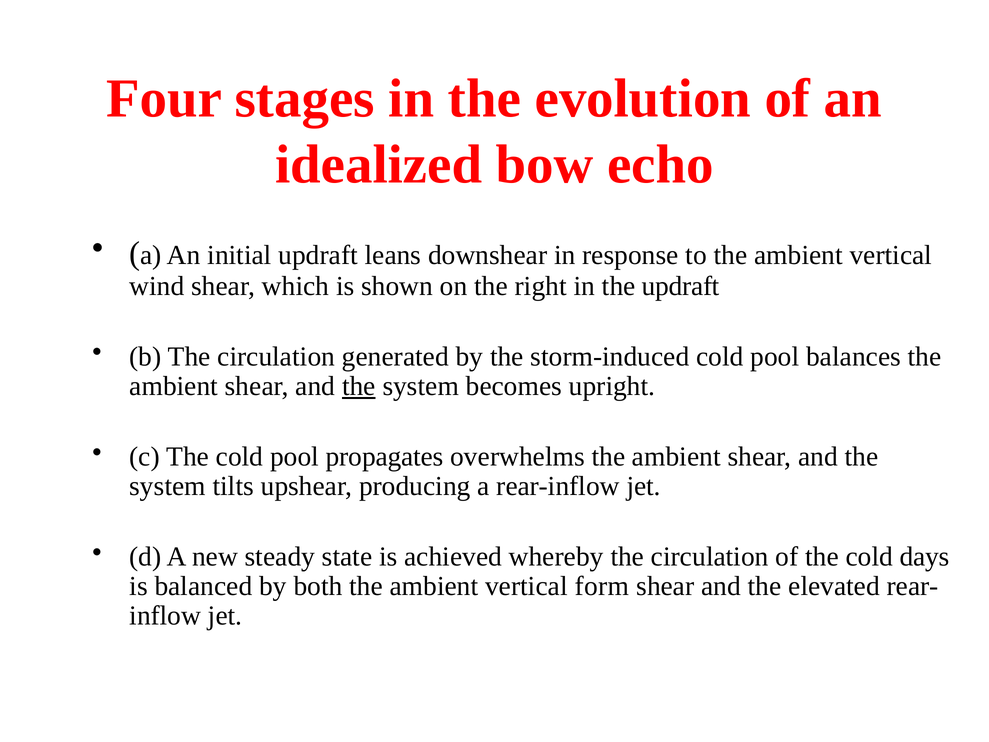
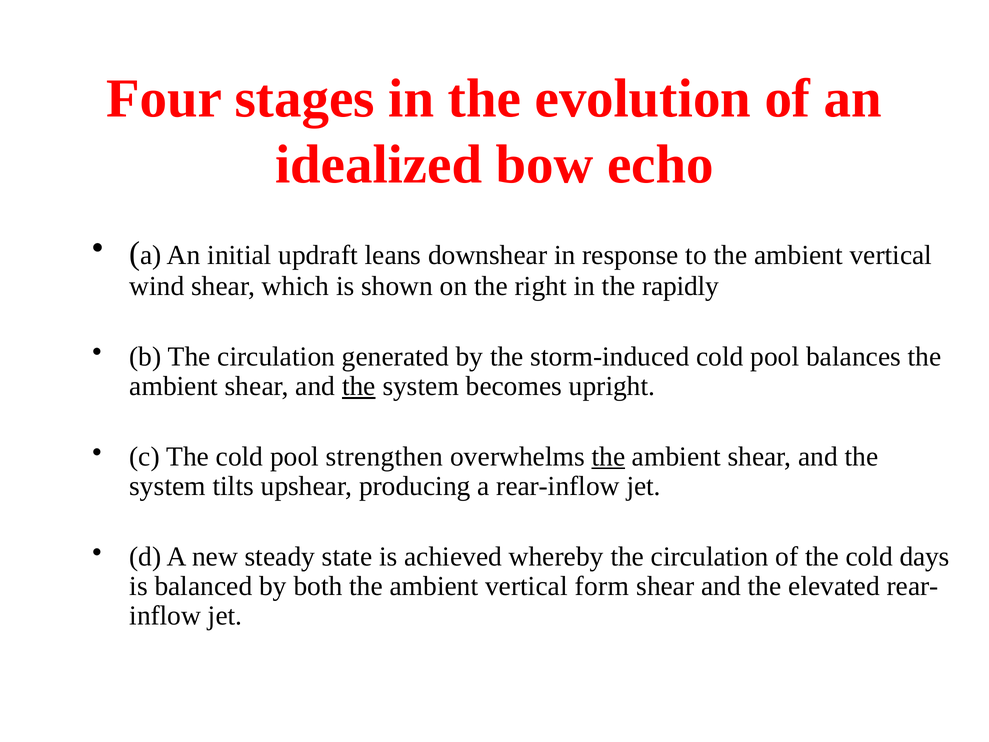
the updraft: updraft -> rapidly
propagates: propagates -> strengthen
the at (608, 456) underline: none -> present
